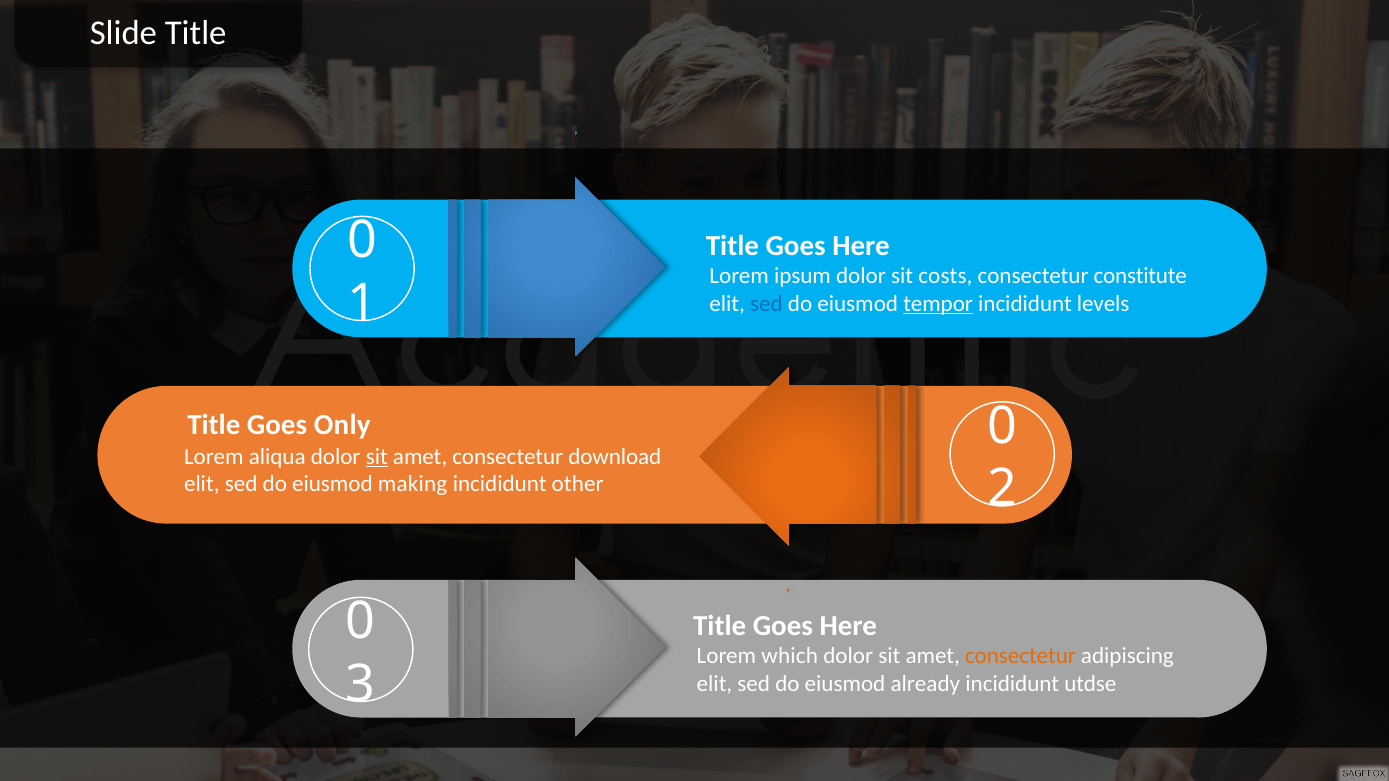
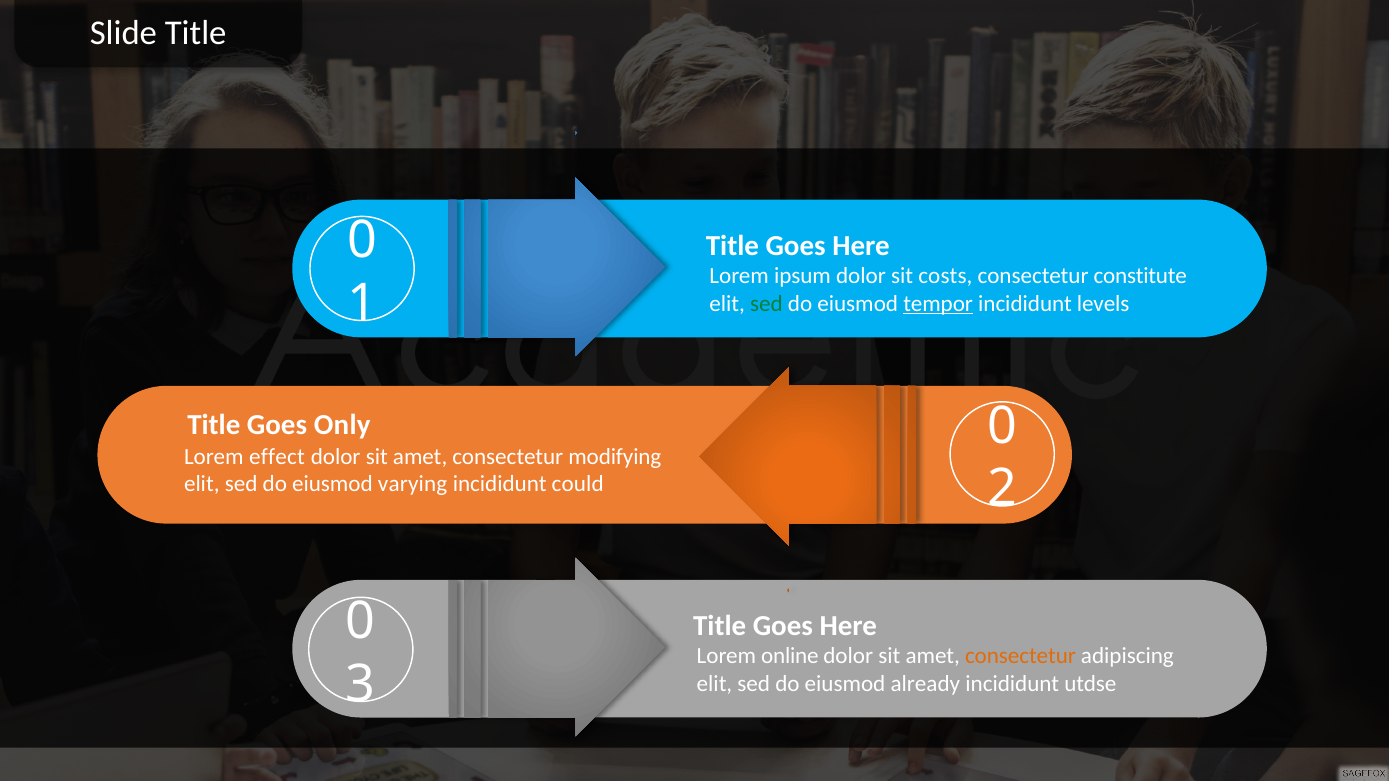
sed at (766, 304) colour: blue -> green
aliqua: aliqua -> effect
sit at (377, 457) underline: present -> none
download: download -> modifying
making: making -> varying
other: other -> could
which: which -> online
